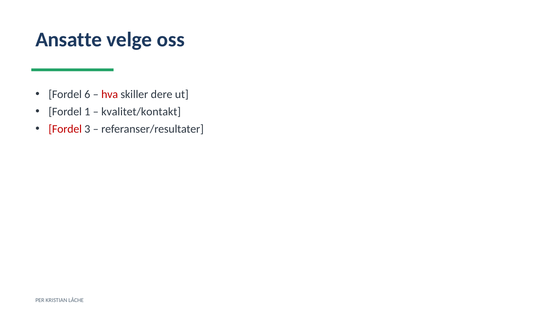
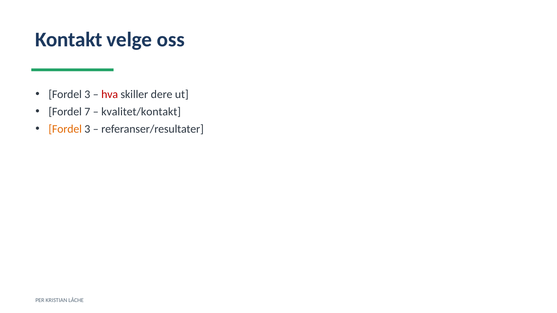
Ansatte: Ansatte -> Kontakt
6 at (87, 94): 6 -> 3
1: 1 -> 7
Fordel at (65, 129) colour: red -> orange
